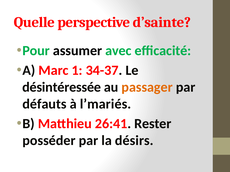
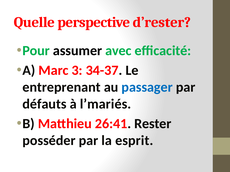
d’sainte: d’sainte -> d’rester
1: 1 -> 3
désintéressée: désintéressée -> entreprenant
passager colour: orange -> blue
désirs: désirs -> esprit
